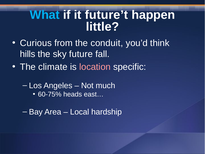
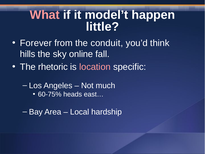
What colour: light blue -> pink
future’t: future’t -> model’t
Curious: Curious -> Forever
future: future -> online
climate: climate -> rhetoric
